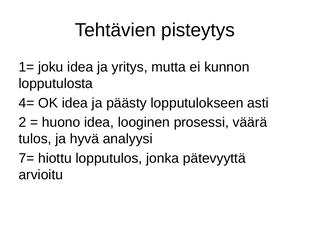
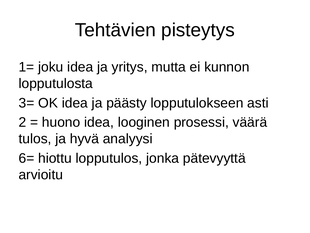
4=: 4= -> 3=
7=: 7= -> 6=
